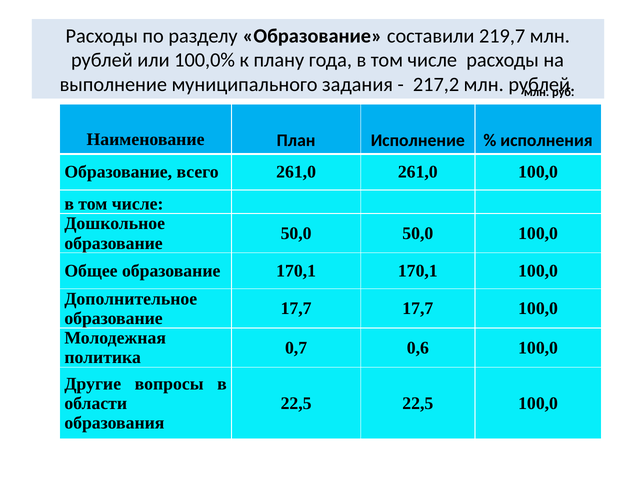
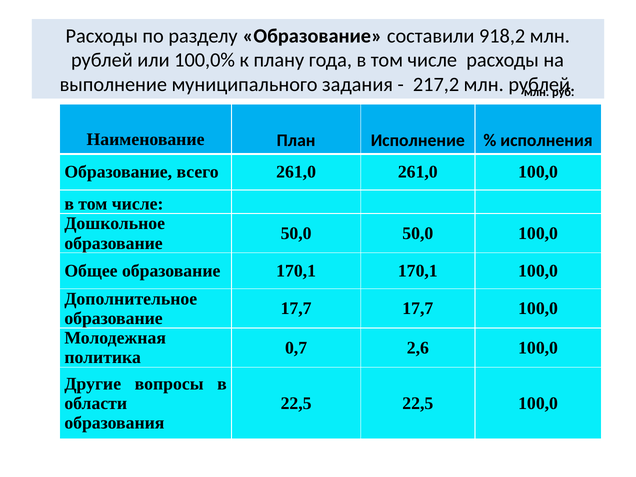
219,7: 219,7 -> 918,2
0,6: 0,6 -> 2,6
